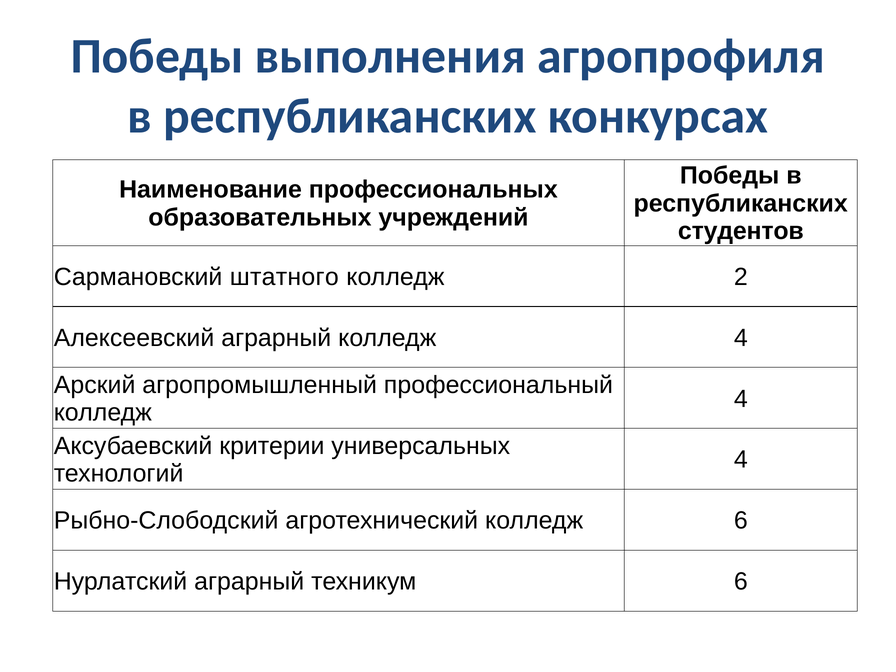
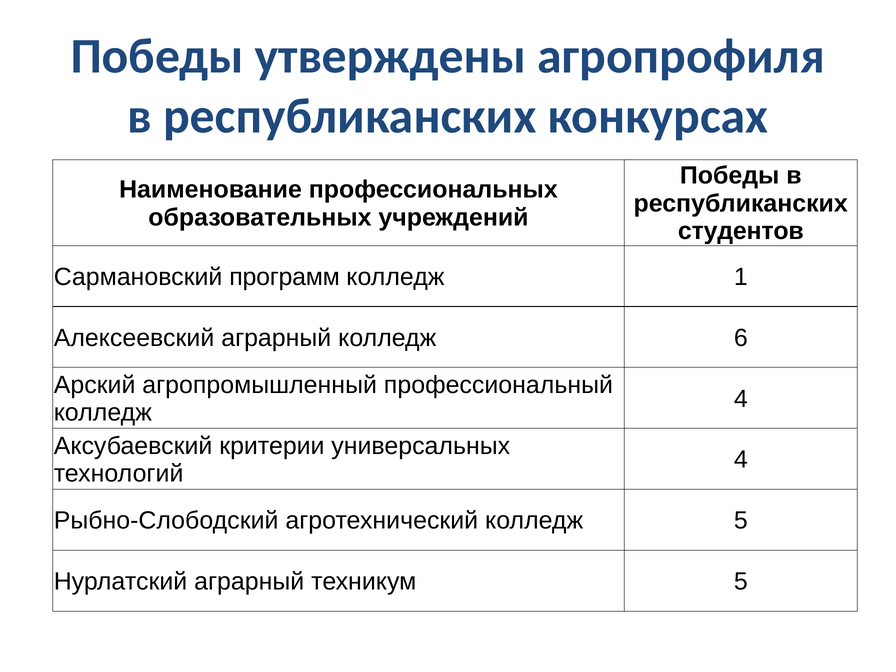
выполнения: выполнения -> утверждены
штатного: штатного -> программ
2: 2 -> 1
аграрный колледж 4: 4 -> 6
колледж 6: 6 -> 5
техникум 6: 6 -> 5
